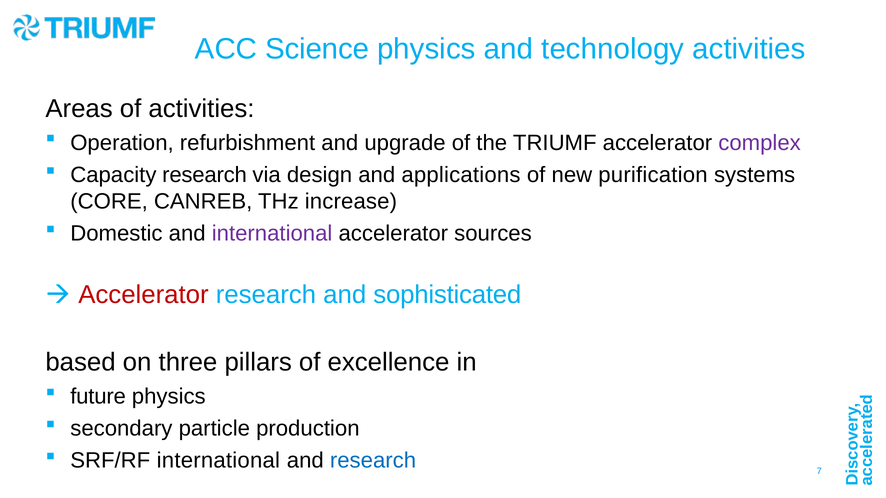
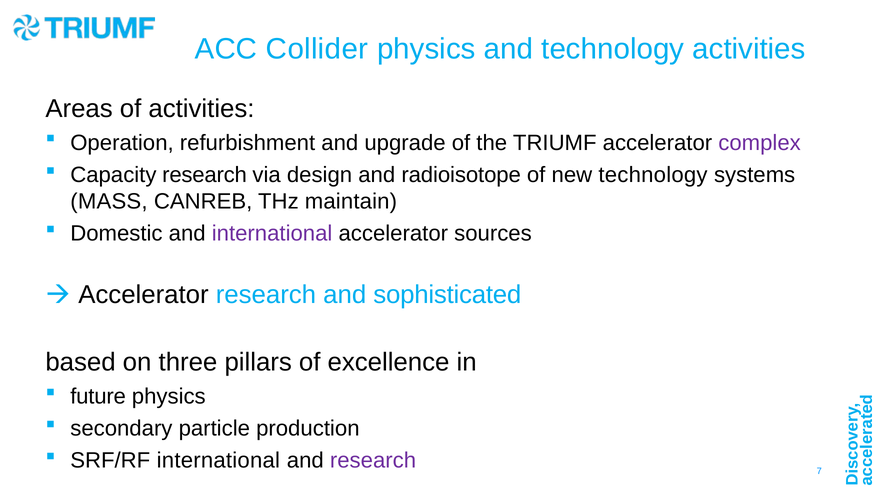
Science: Science -> Collider
applications: applications -> radioisotope
new purification: purification -> technology
CORE: CORE -> MASS
increase: increase -> maintain
Accelerator at (143, 295) colour: red -> black
research at (373, 461) colour: blue -> purple
